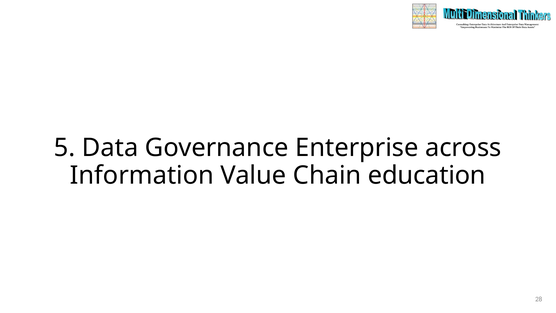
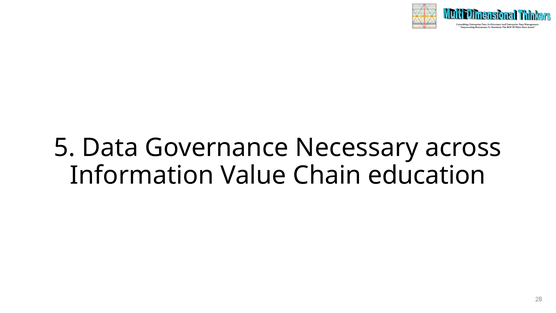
Enterprise: Enterprise -> Necessary
